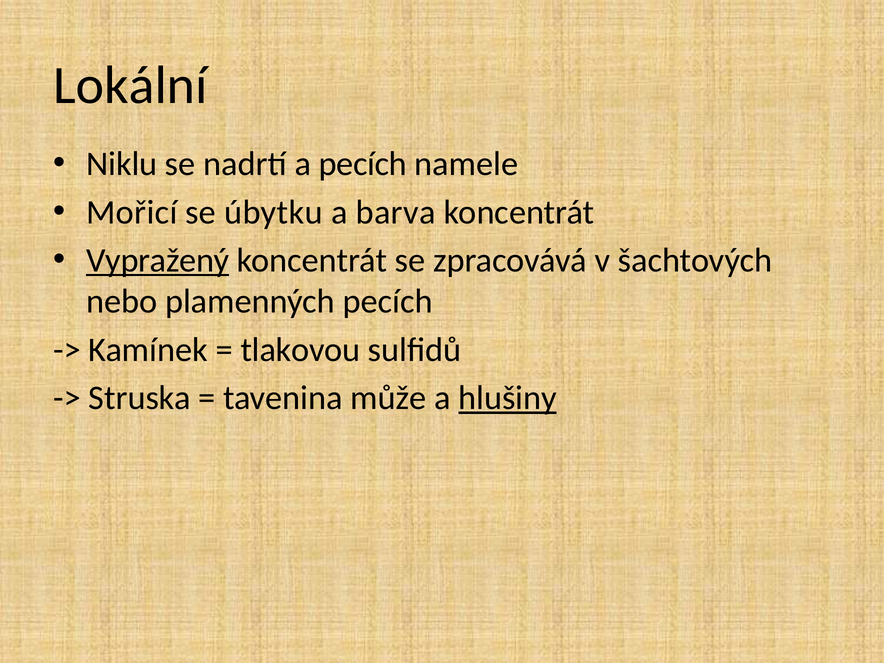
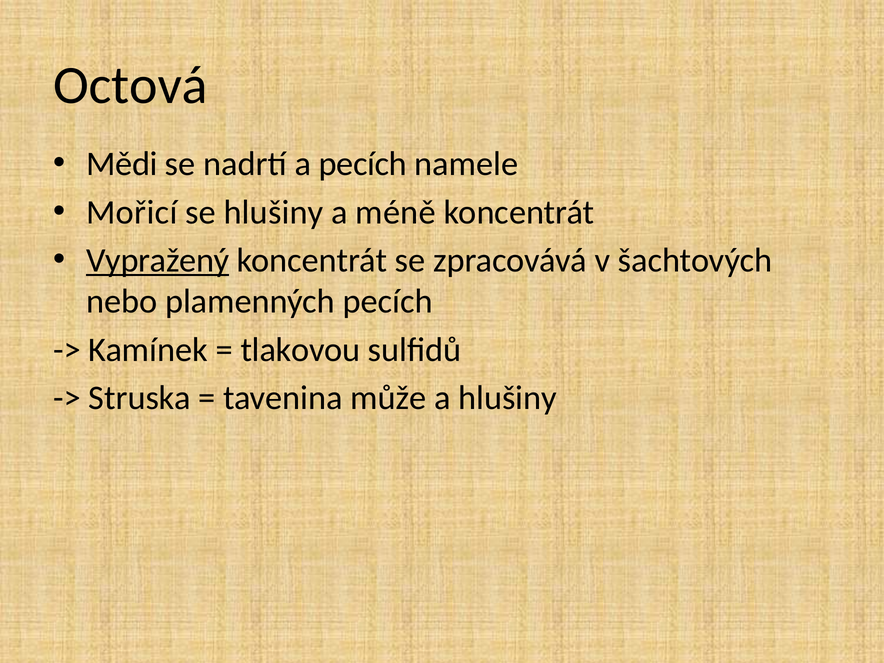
Lokální: Lokální -> Octová
Niklu: Niklu -> Mědi
se úbytku: úbytku -> hlušiny
barva: barva -> méně
hlušiny at (508, 398) underline: present -> none
